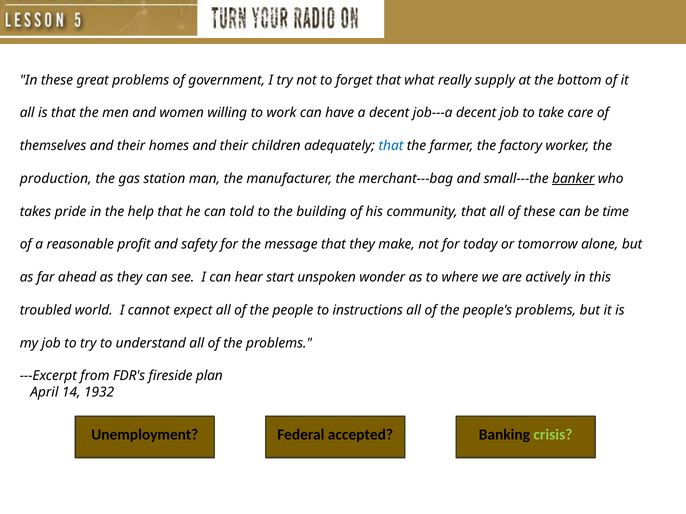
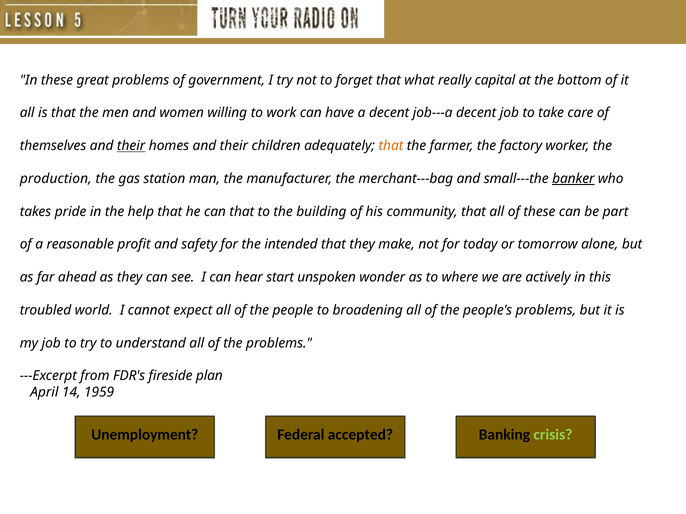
supply: supply -> capital
their at (131, 146) underline: none -> present
that at (391, 146) colour: blue -> orange
can told: told -> that
time: time -> part
message: message -> intended
instructions: instructions -> broadening
1932: 1932 -> 1959
